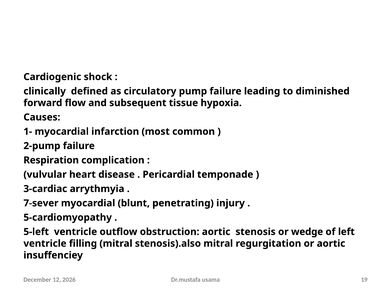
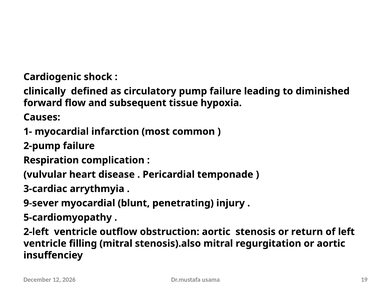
7-sever: 7-sever -> 9-sever
5-left: 5-left -> 2-left
wedge: wedge -> return
